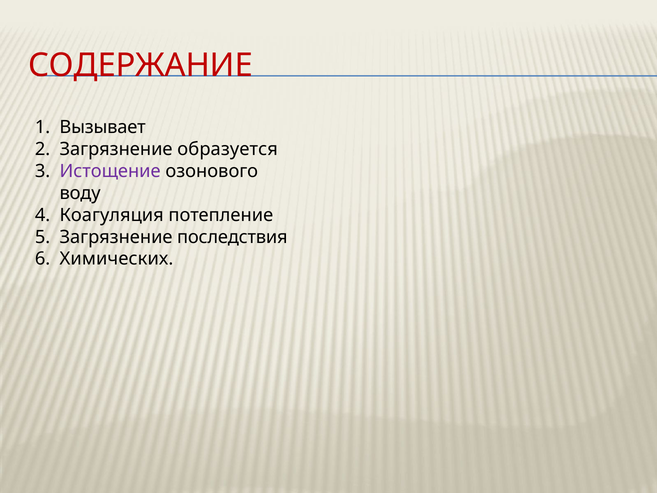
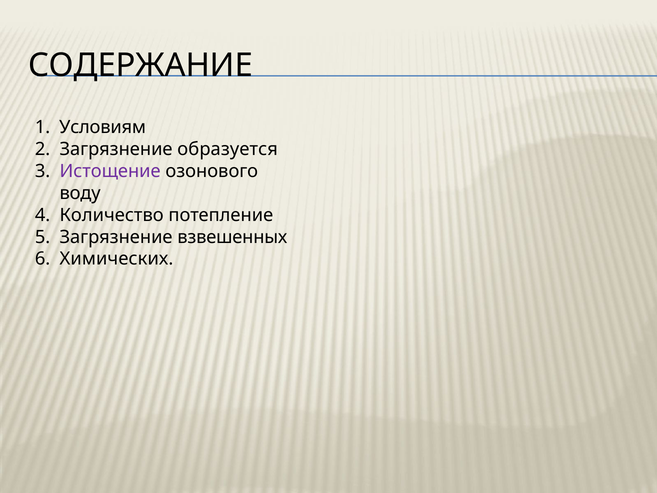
СОДЕРЖАНИЕ colour: red -> black
Вызывает: Вызывает -> Условиям
Коагуляция: Коагуляция -> Количество
последствия: последствия -> взвешенных
